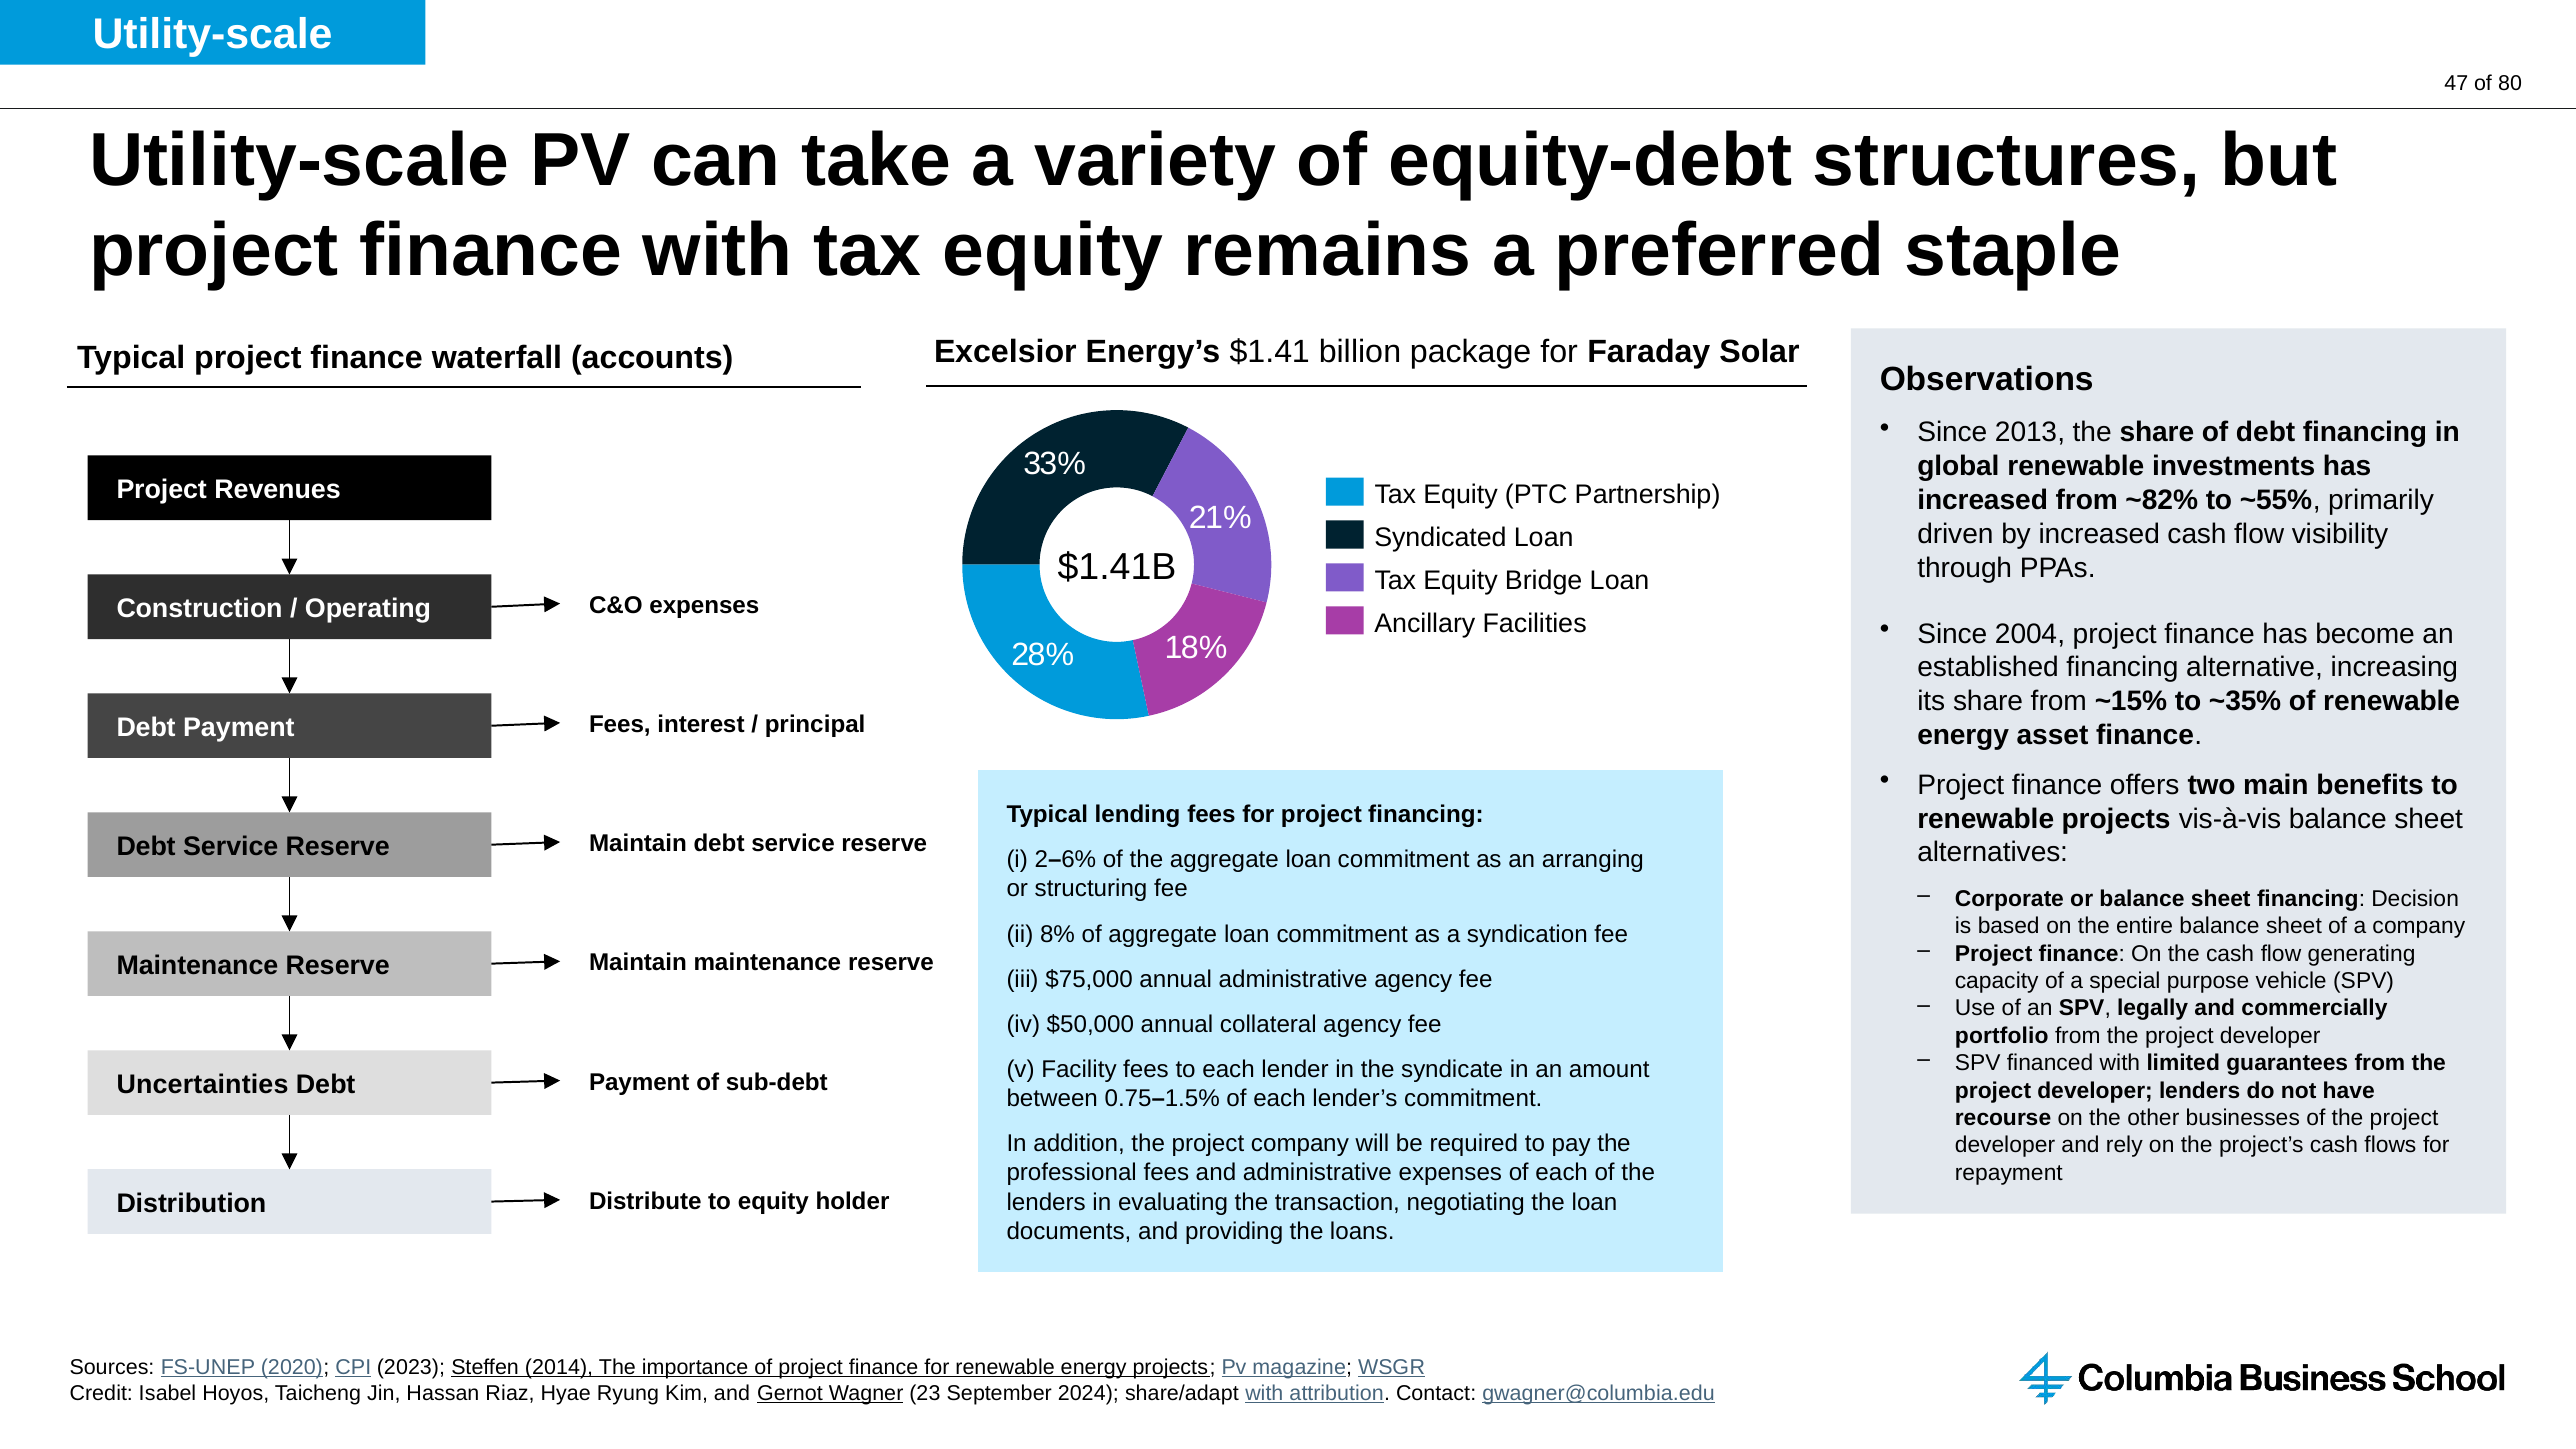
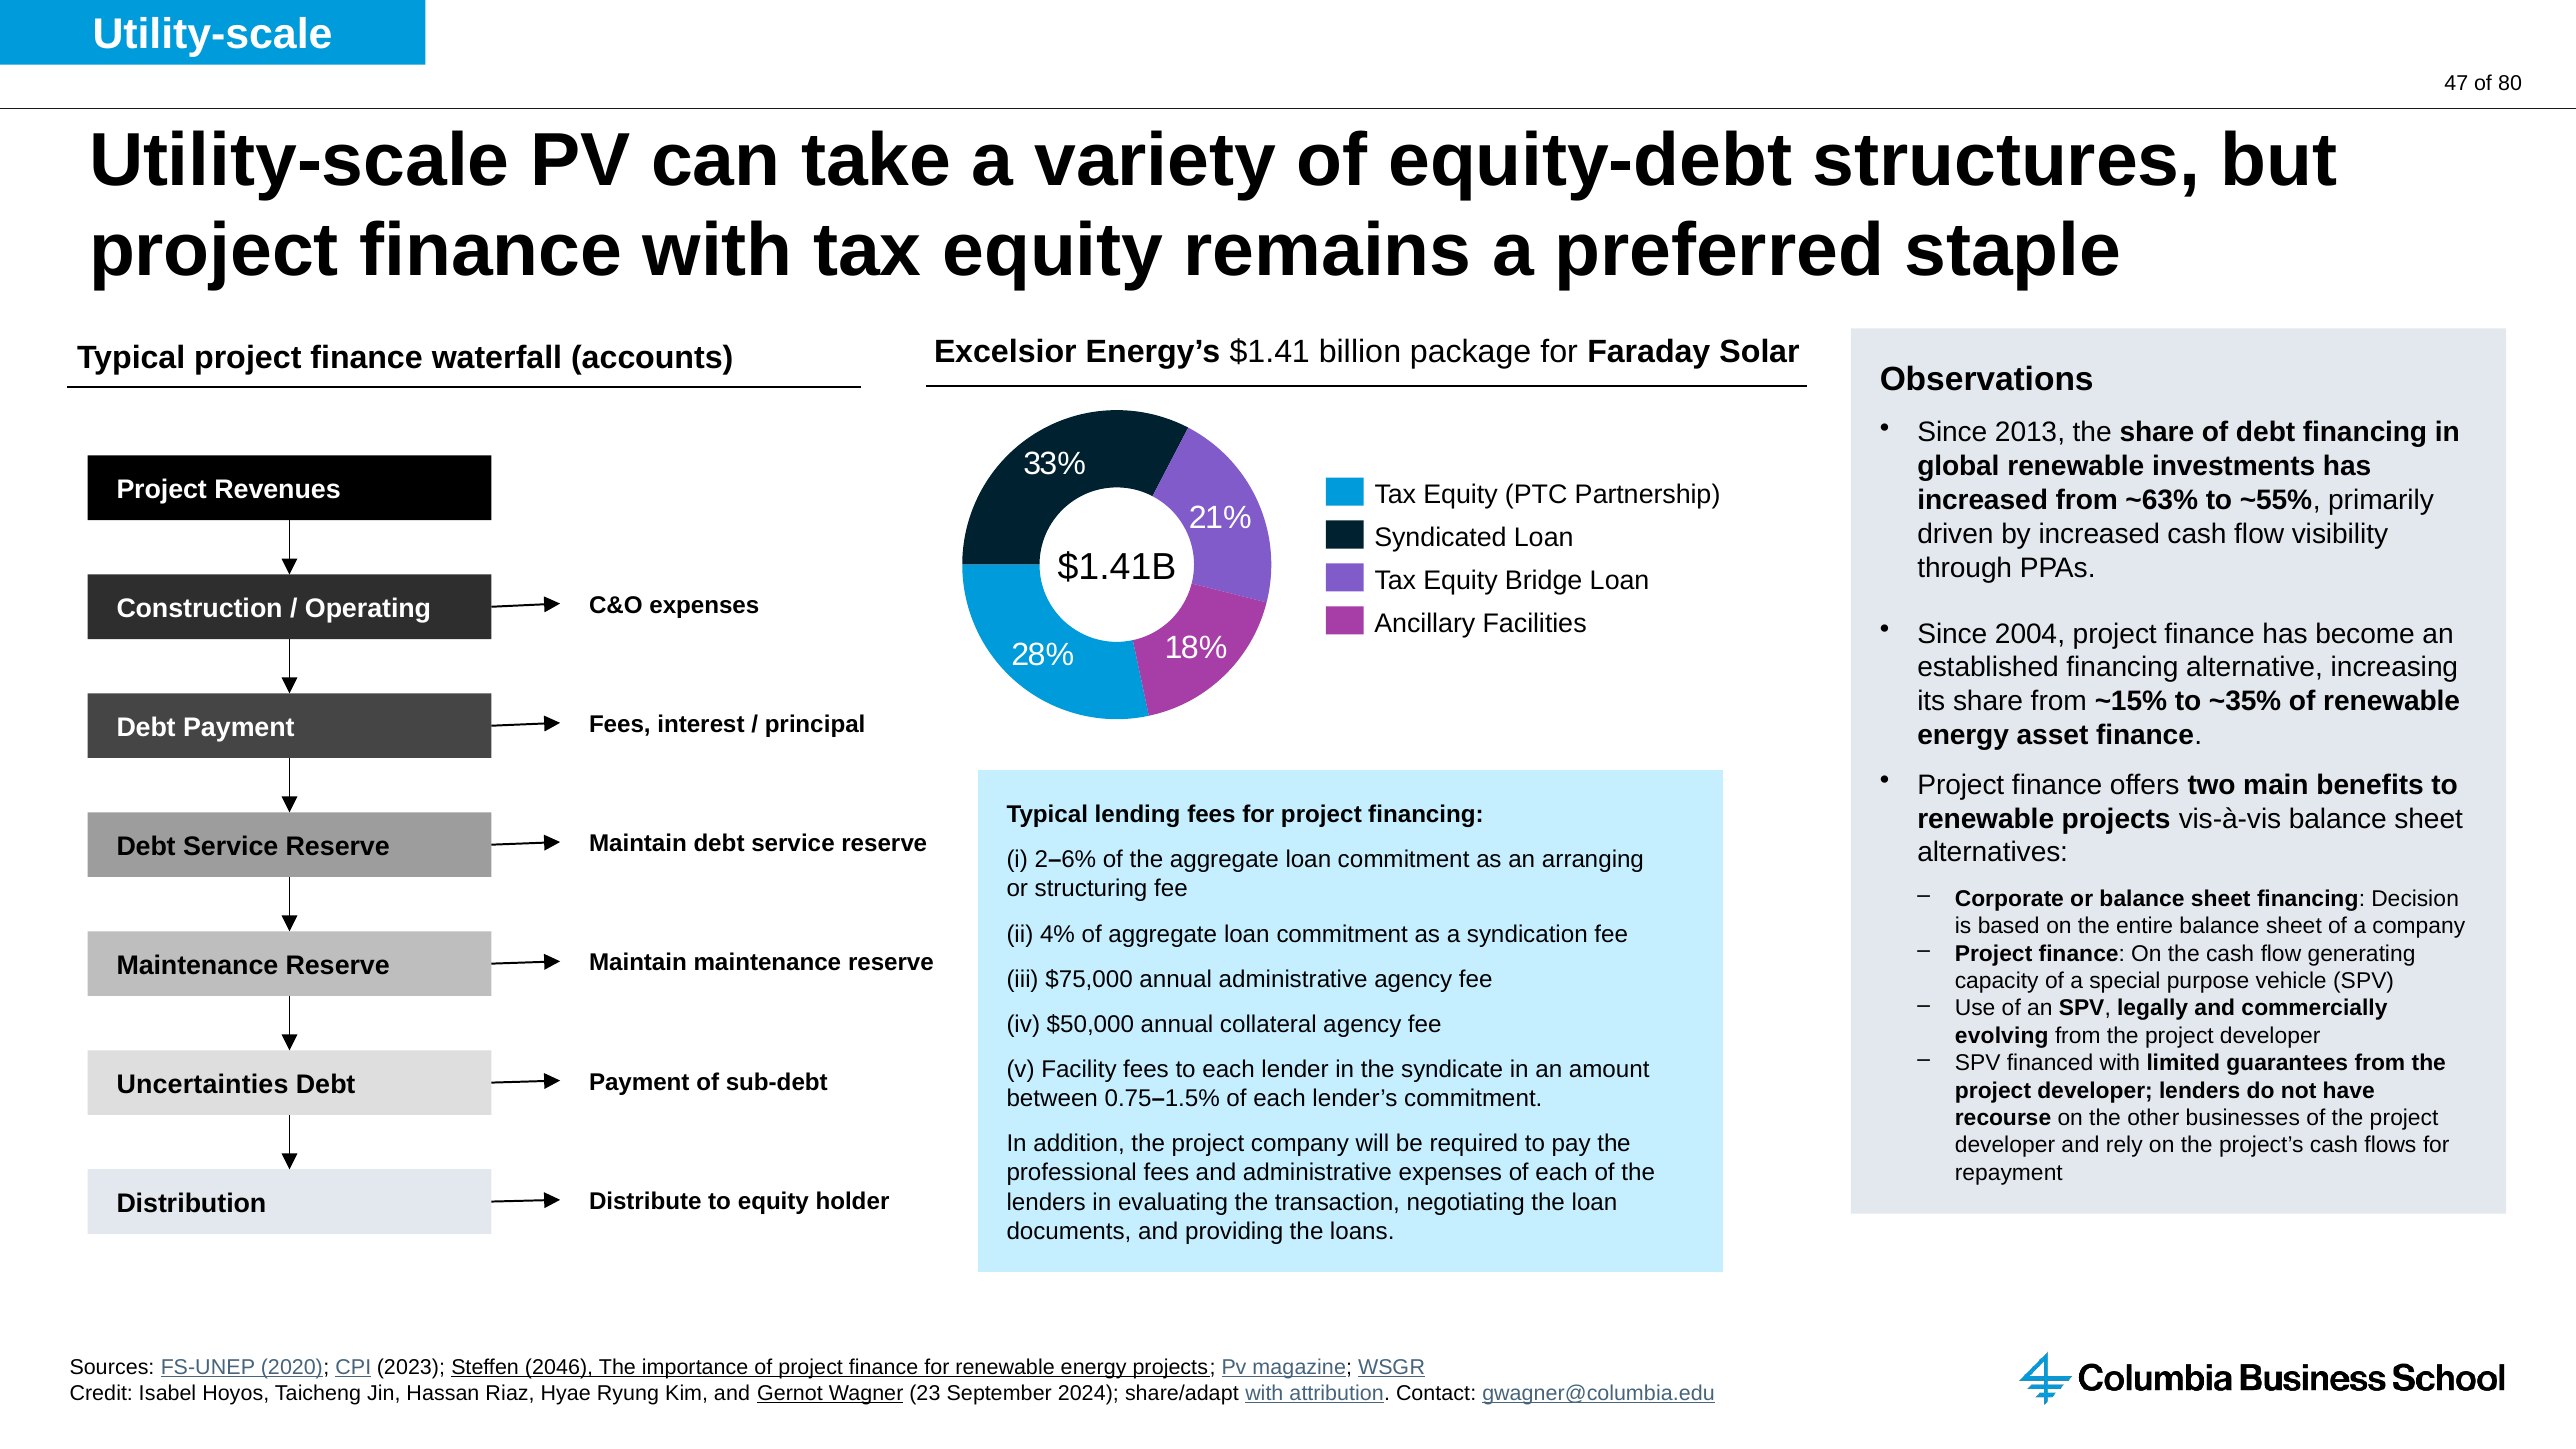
~82%: ~82% -> ~63%
8%: 8% -> 4%
portfolio: portfolio -> evolving
2014: 2014 -> 2046
